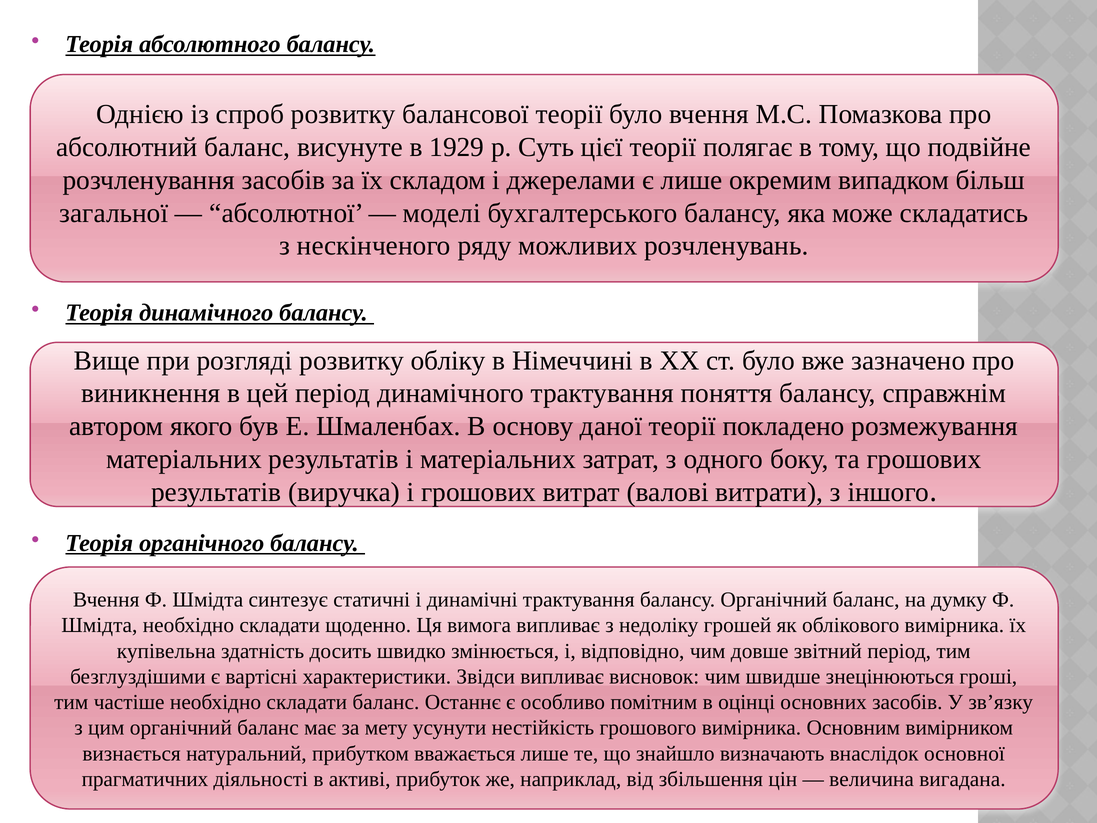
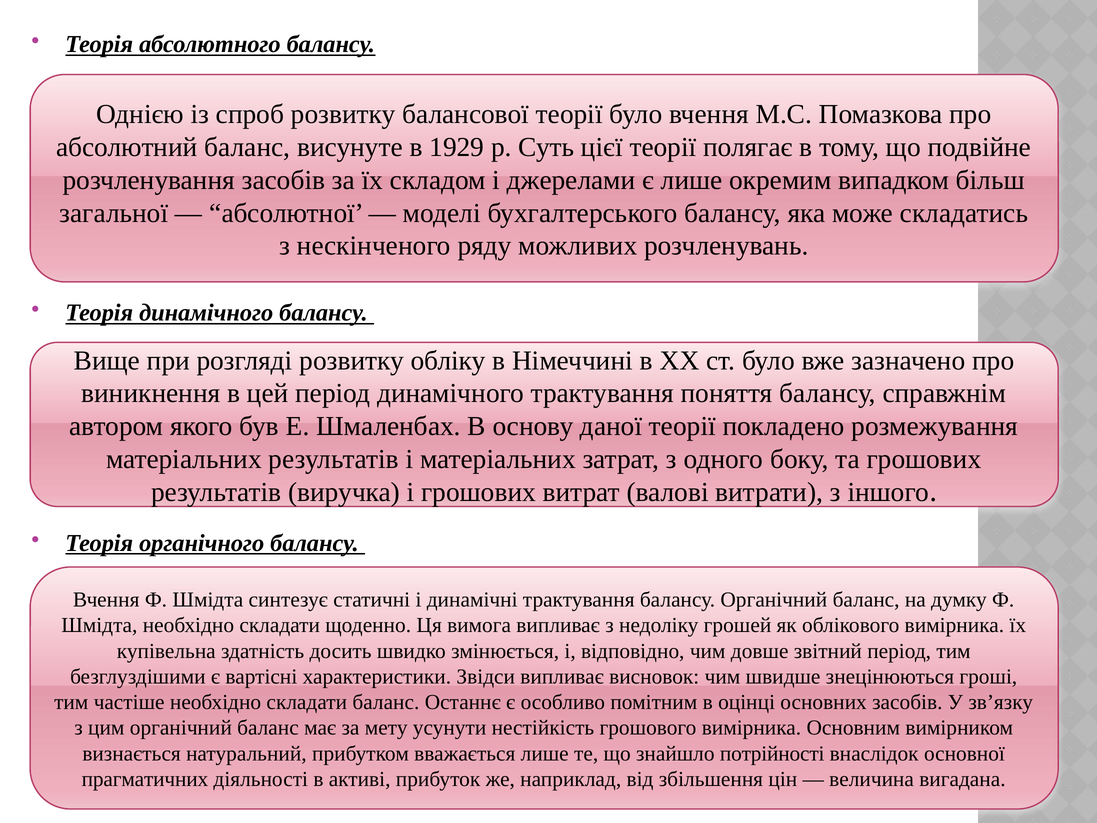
визначають: визначають -> потрійності
